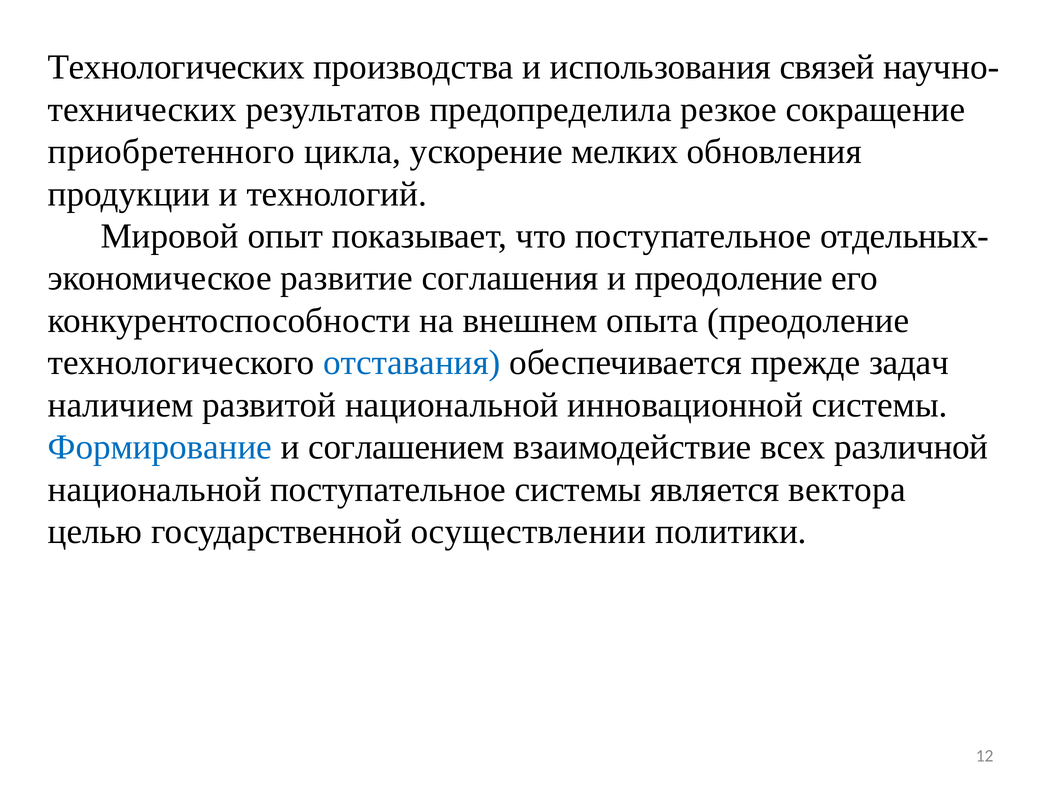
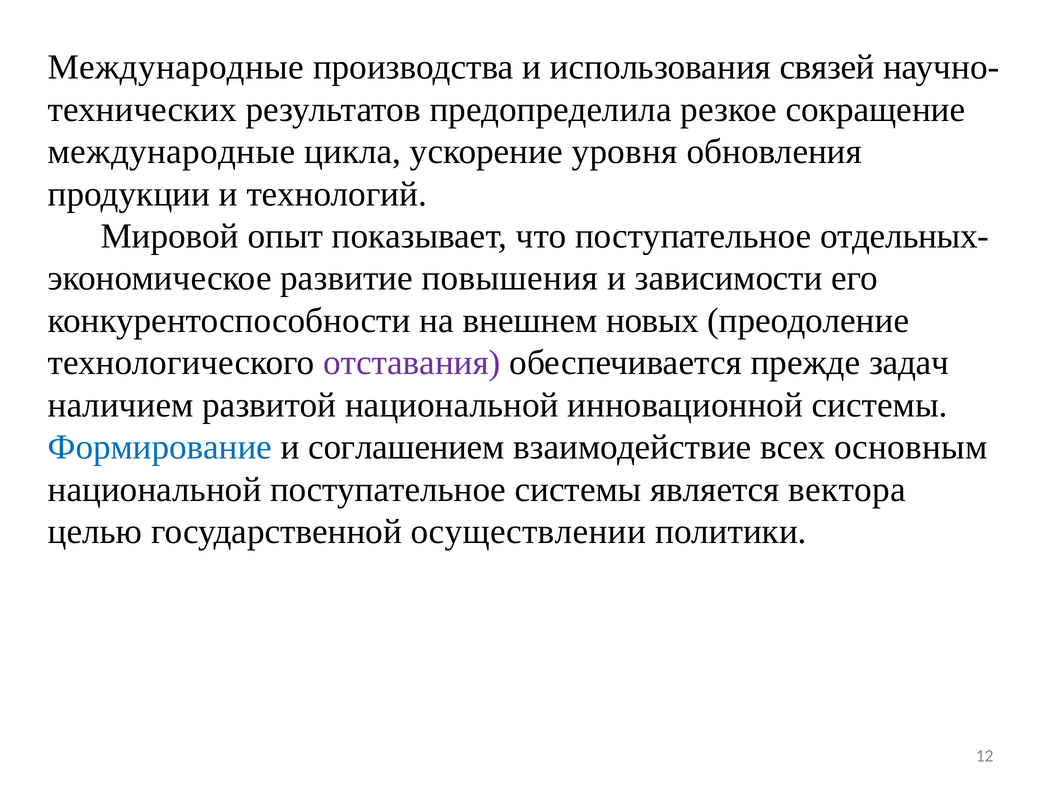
Технологических at (176, 67): Технологических -> Международные
приобретенного at (171, 152): приобретенного -> международные
мелких: мелких -> уровня
соглашения: соглашения -> повышения
и преодоление: преодоление -> зависимости
опыта: опыта -> новых
отставания colour: blue -> purple
различной: различной -> основным
